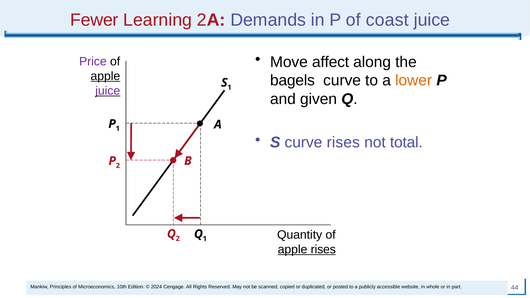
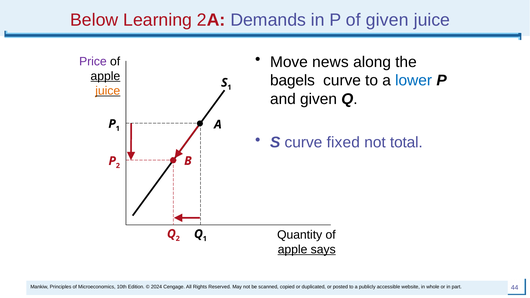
Fewer: Fewer -> Below
of coast: coast -> given
affect: affect -> news
lower colour: orange -> blue
juice at (108, 91) colour: purple -> orange
curve rises: rises -> fixed
apple rises: rises -> says
